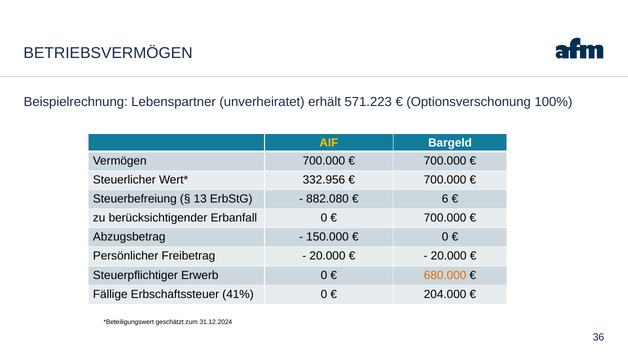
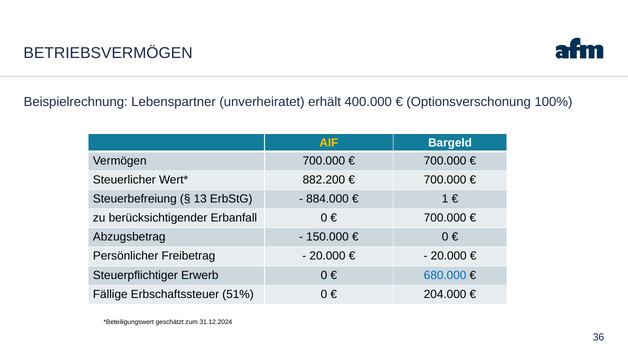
571.223: 571.223 -> 400.000
332.956: 332.956 -> 882.200
882.080: 882.080 -> 884.000
6: 6 -> 1
680.000 colour: orange -> blue
41%: 41% -> 51%
